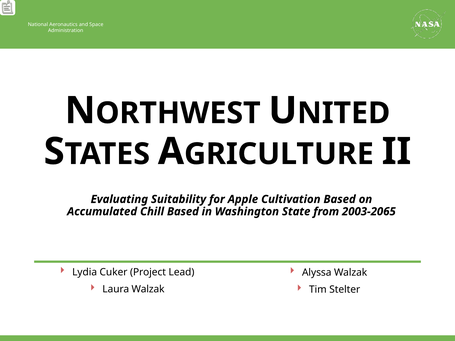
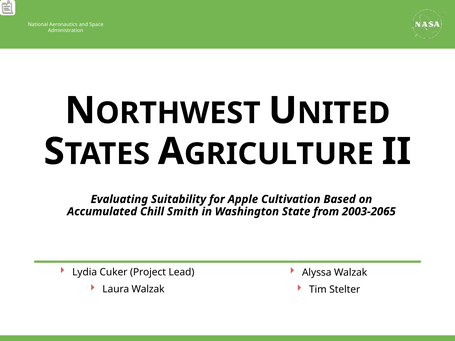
Chill Based: Based -> Smith
